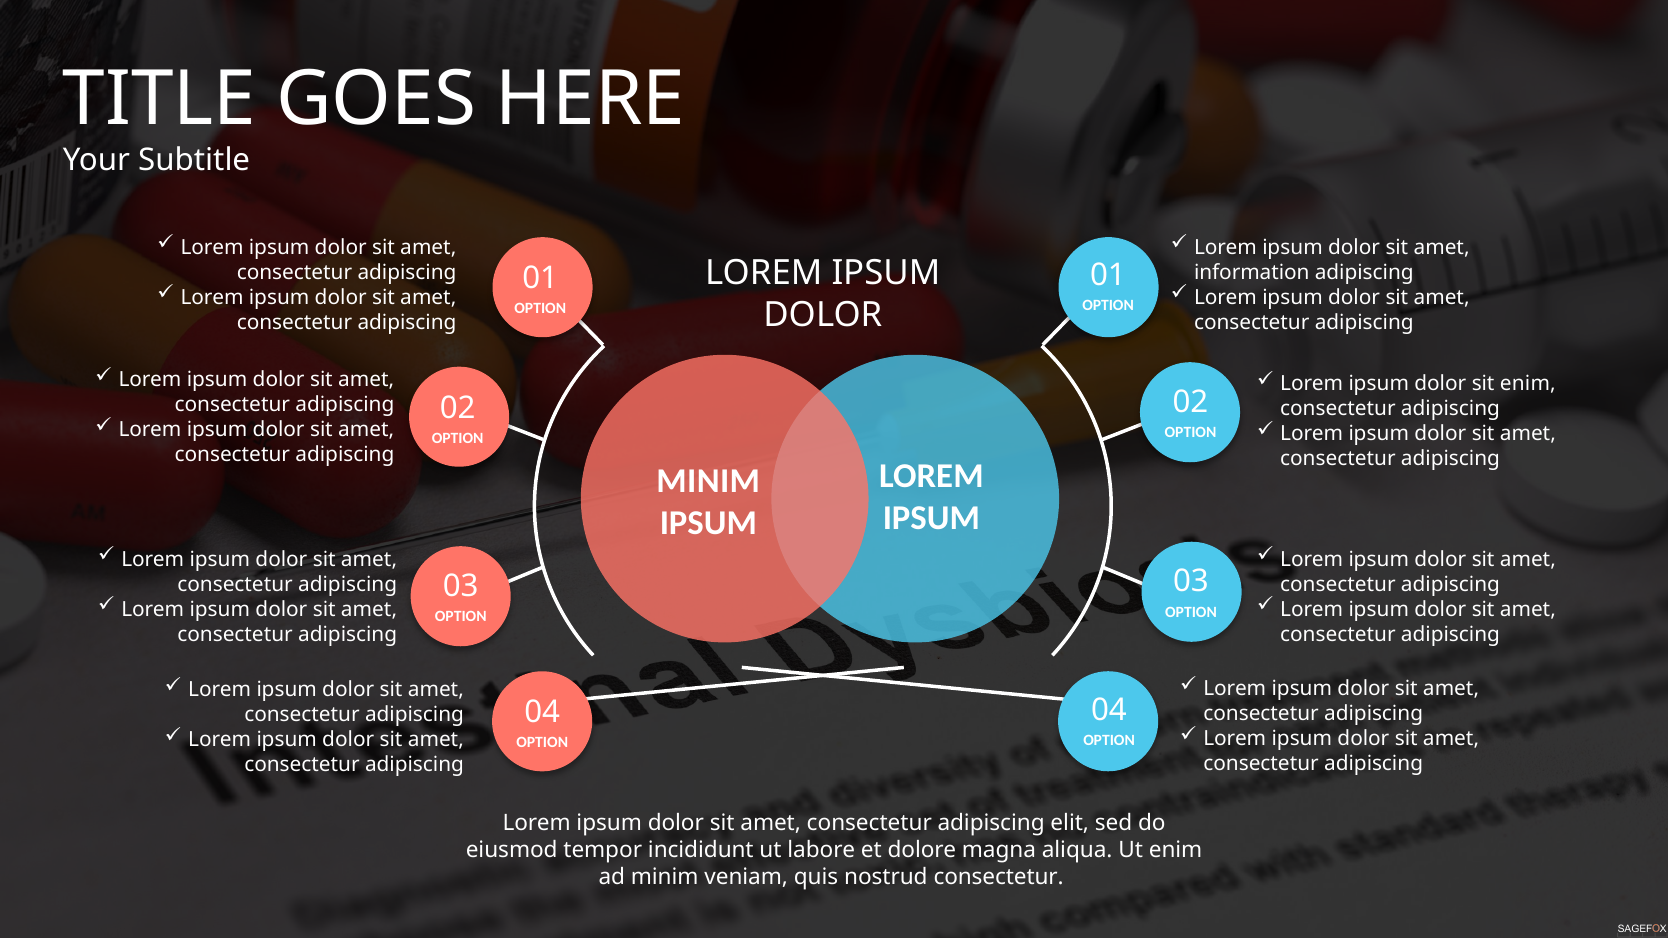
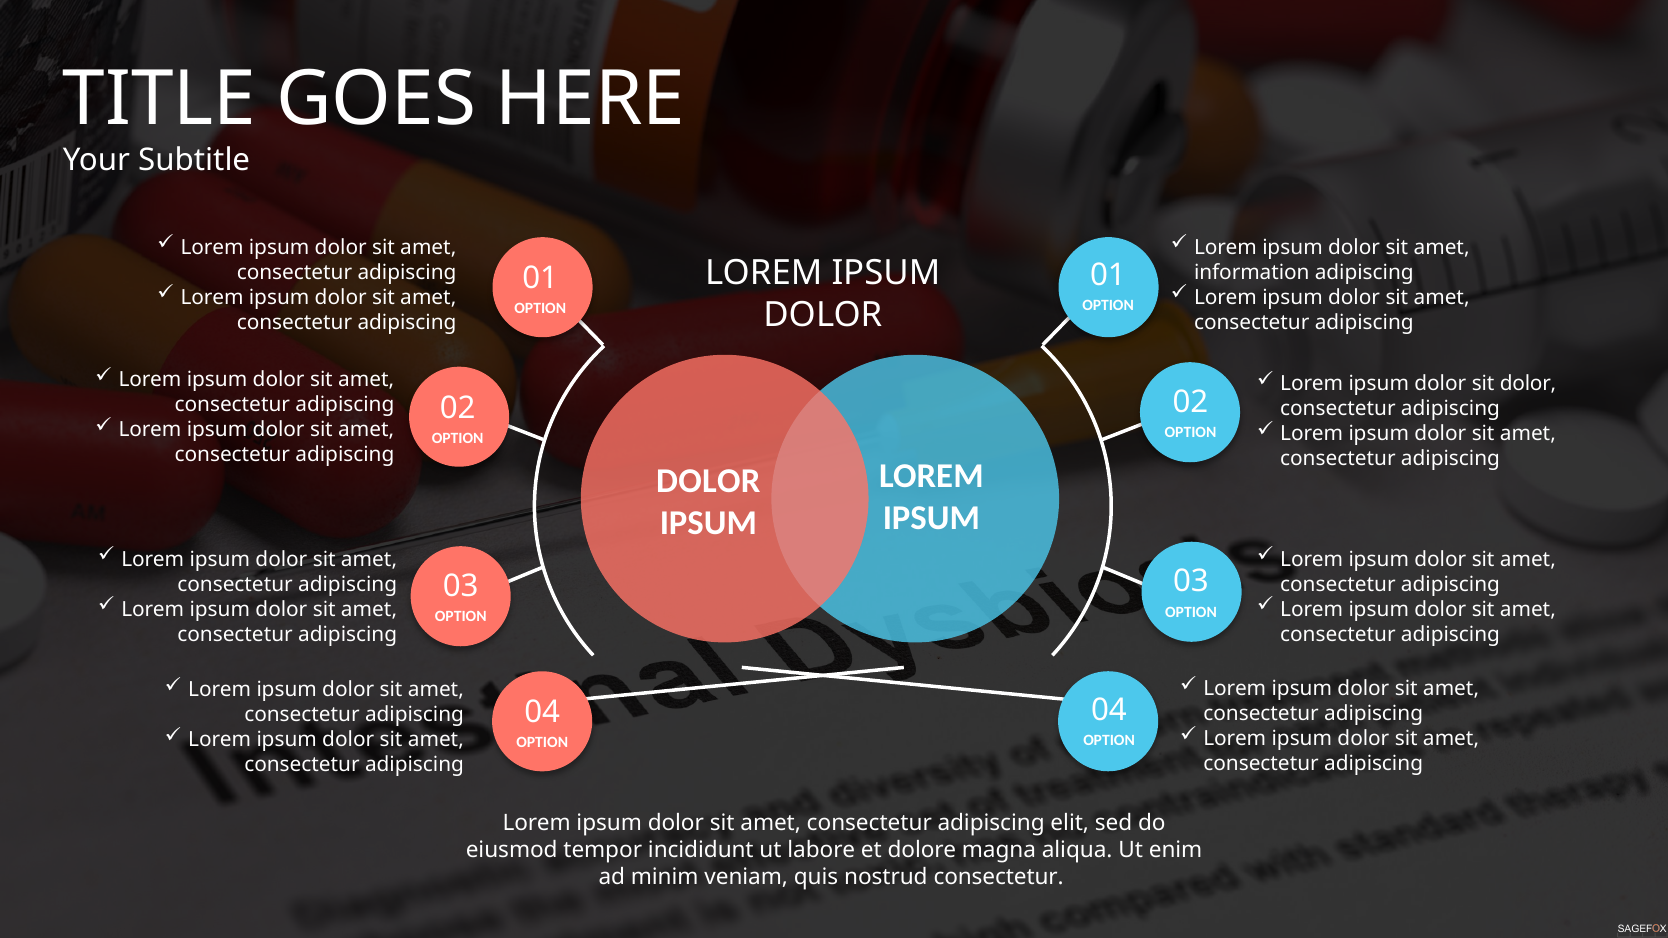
sit enim: enim -> dolor
MINIM at (708, 482): MINIM -> DOLOR
